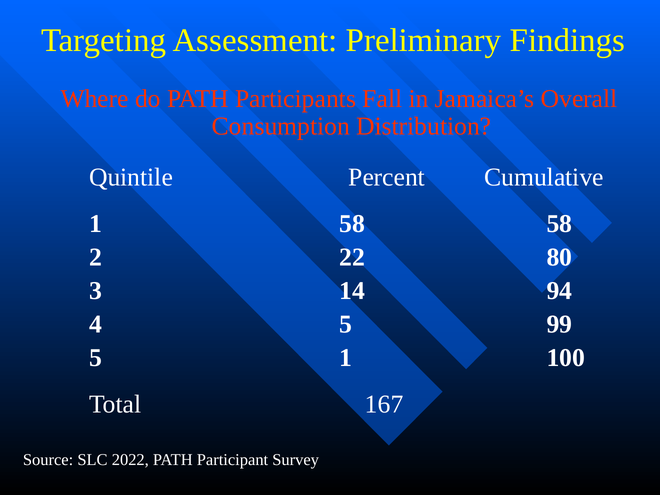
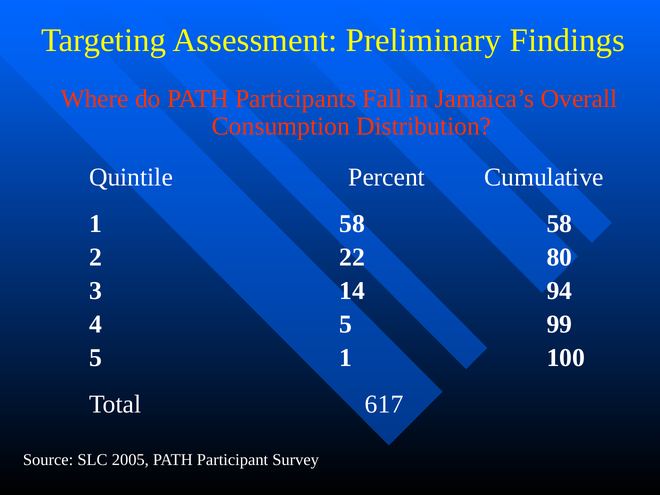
167: 167 -> 617
2022: 2022 -> 2005
